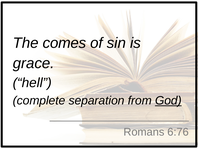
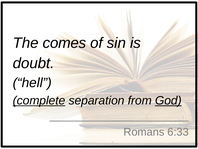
grace: grace -> doubt
complete underline: none -> present
6:76: 6:76 -> 6:33
